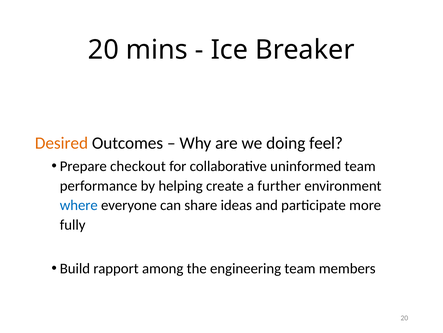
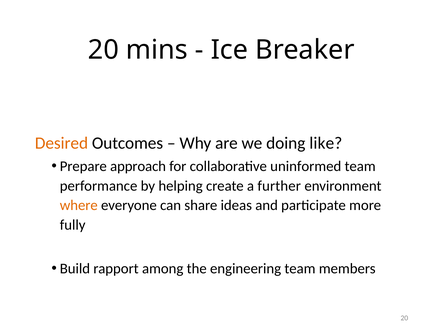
feel: feel -> like
checkout: checkout -> approach
where colour: blue -> orange
